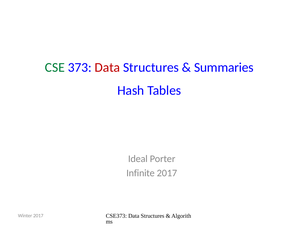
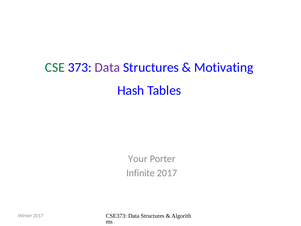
Data at (107, 67) colour: red -> purple
Summaries: Summaries -> Motivating
Ideal: Ideal -> Your
